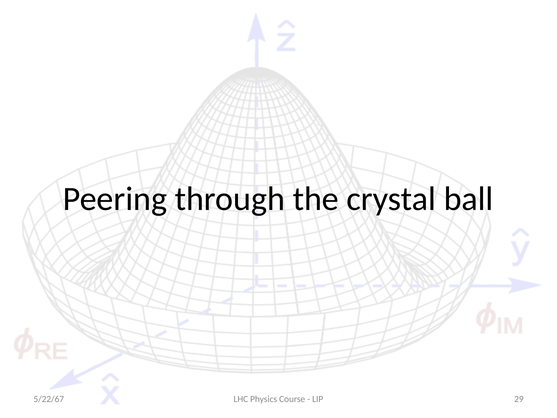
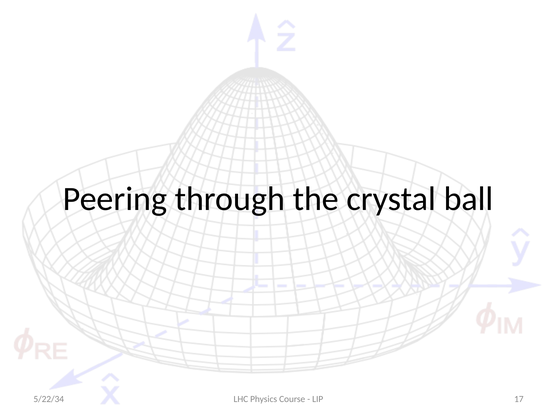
29: 29 -> 17
5/22/67: 5/22/67 -> 5/22/34
